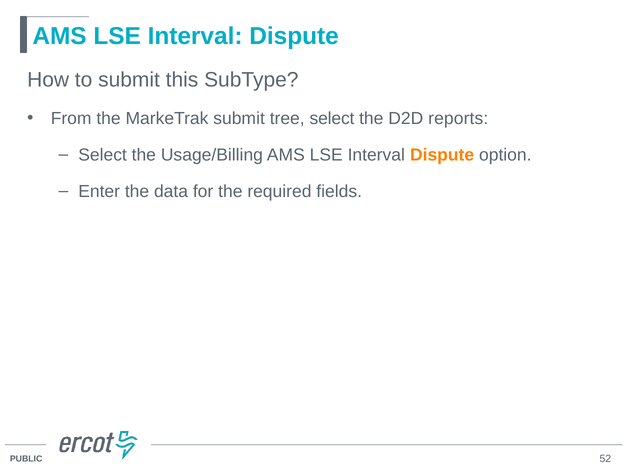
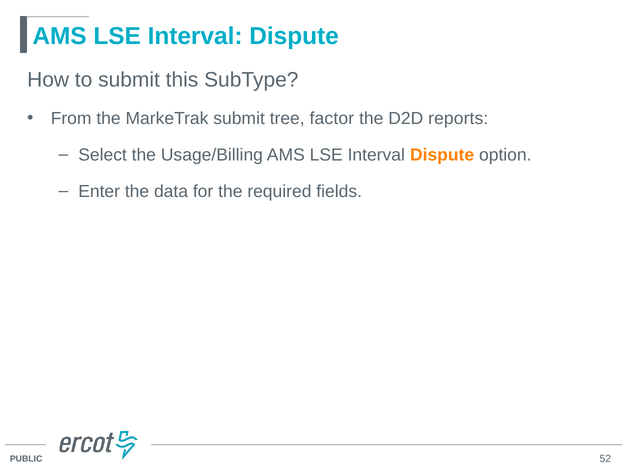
tree select: select -> factor
